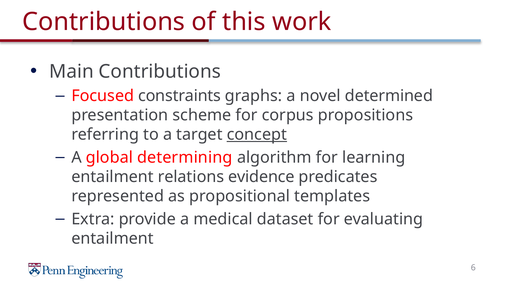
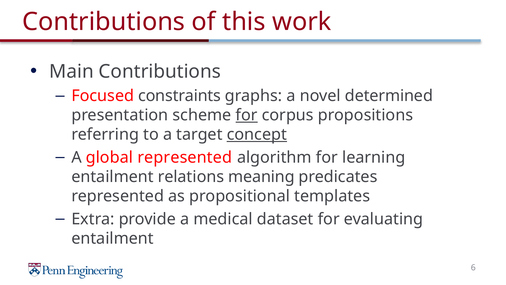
for at (247, 115) underline: none -> present
global determining: determining -> represented
evidence: evidence -> meaning
